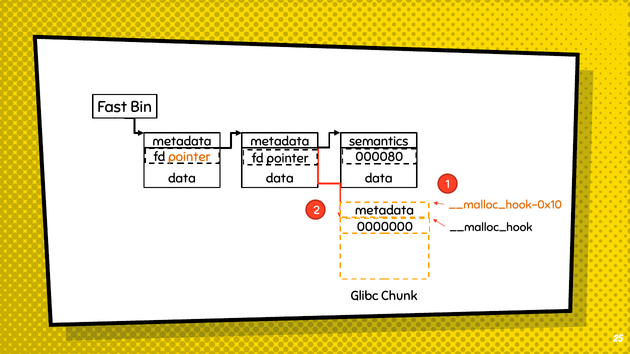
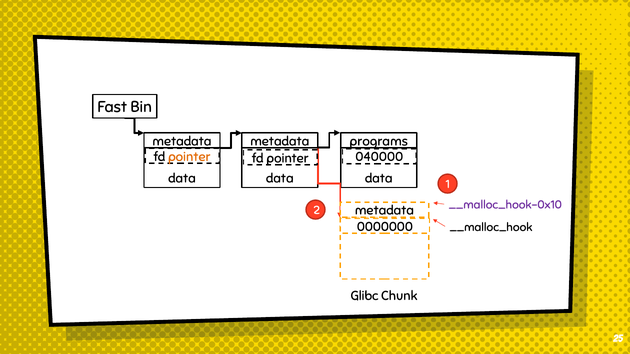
semantics: semantics -> programs
000080: 000080 -> 040000
__malloc_hook-0x10 colour: orange -> purple
